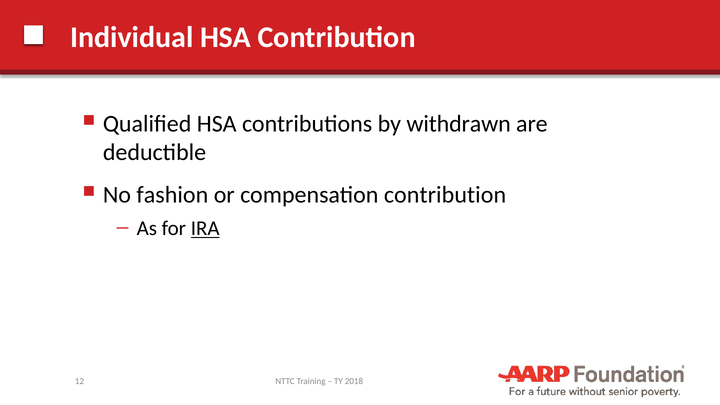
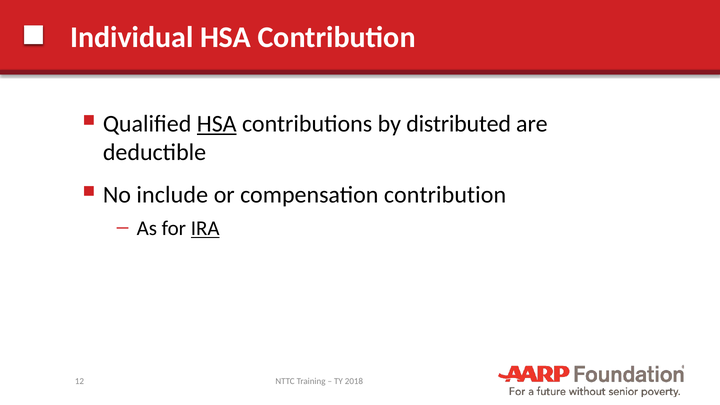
HSA at (217, 124) underline: none -> present
withdrawn: withdrawn -> distributed
fashion: fashion -> include
